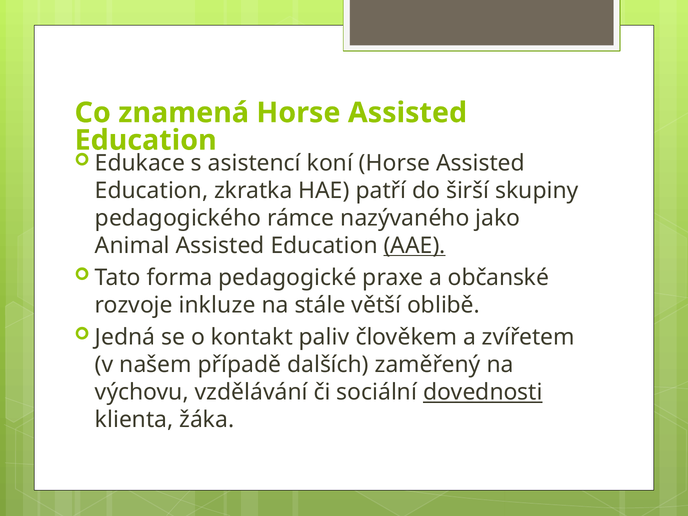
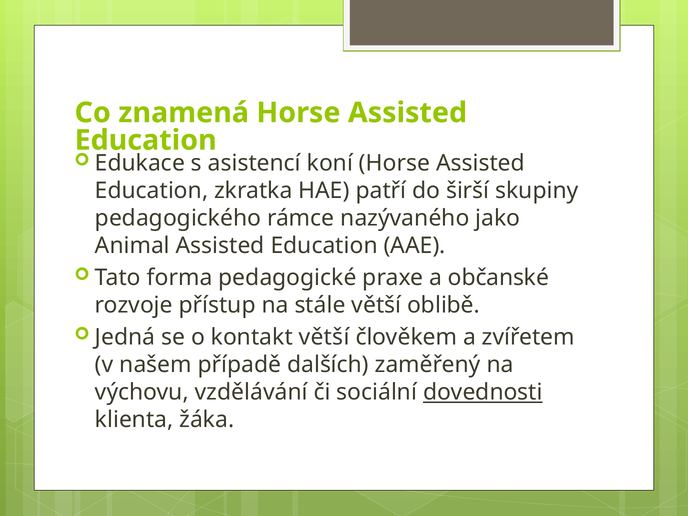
AAE underline: present -> none
inkluze: inkluze -> přístup
kontakt paliv: paliv -> větší
